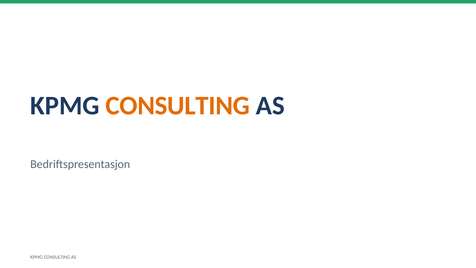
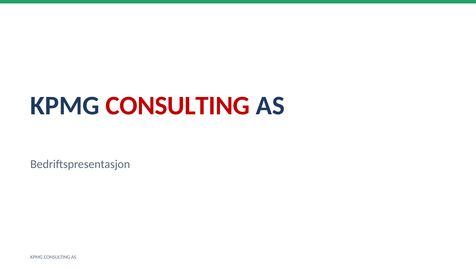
CONSULTING at (178, 106) colour: orange -> red
